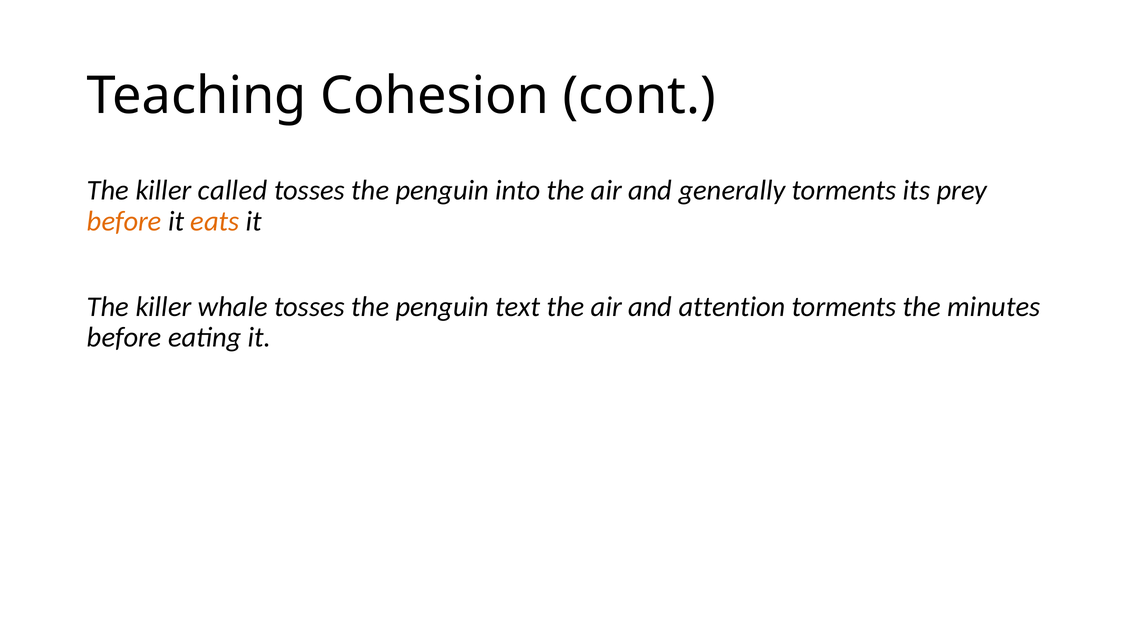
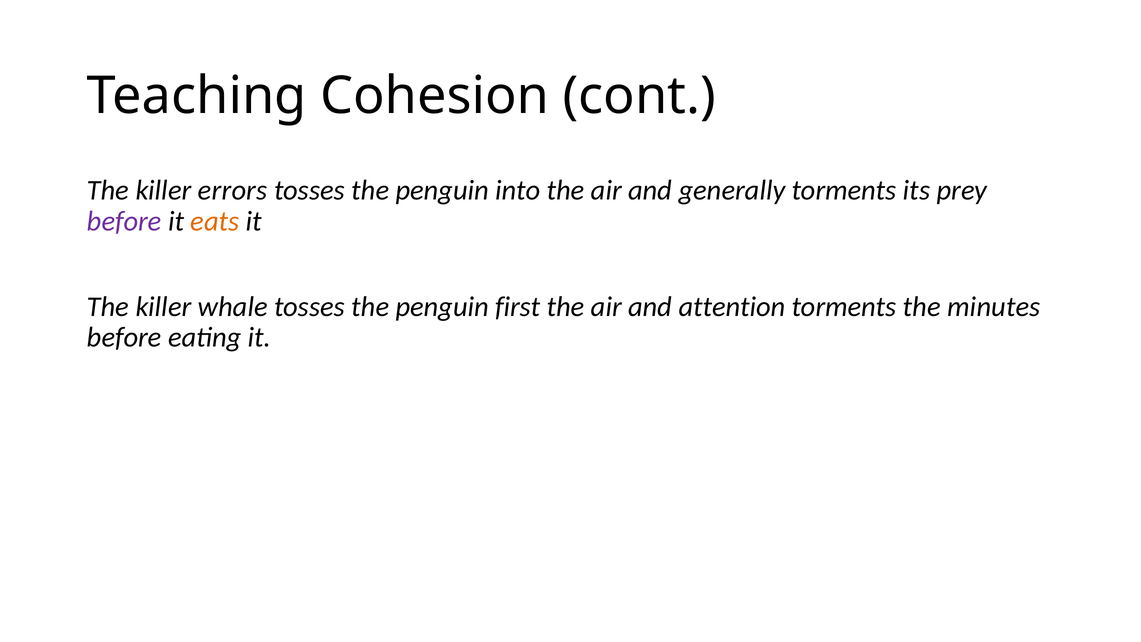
called: called -> errors
before at (124, 221) colour: orange -> purple
text: text -> first
